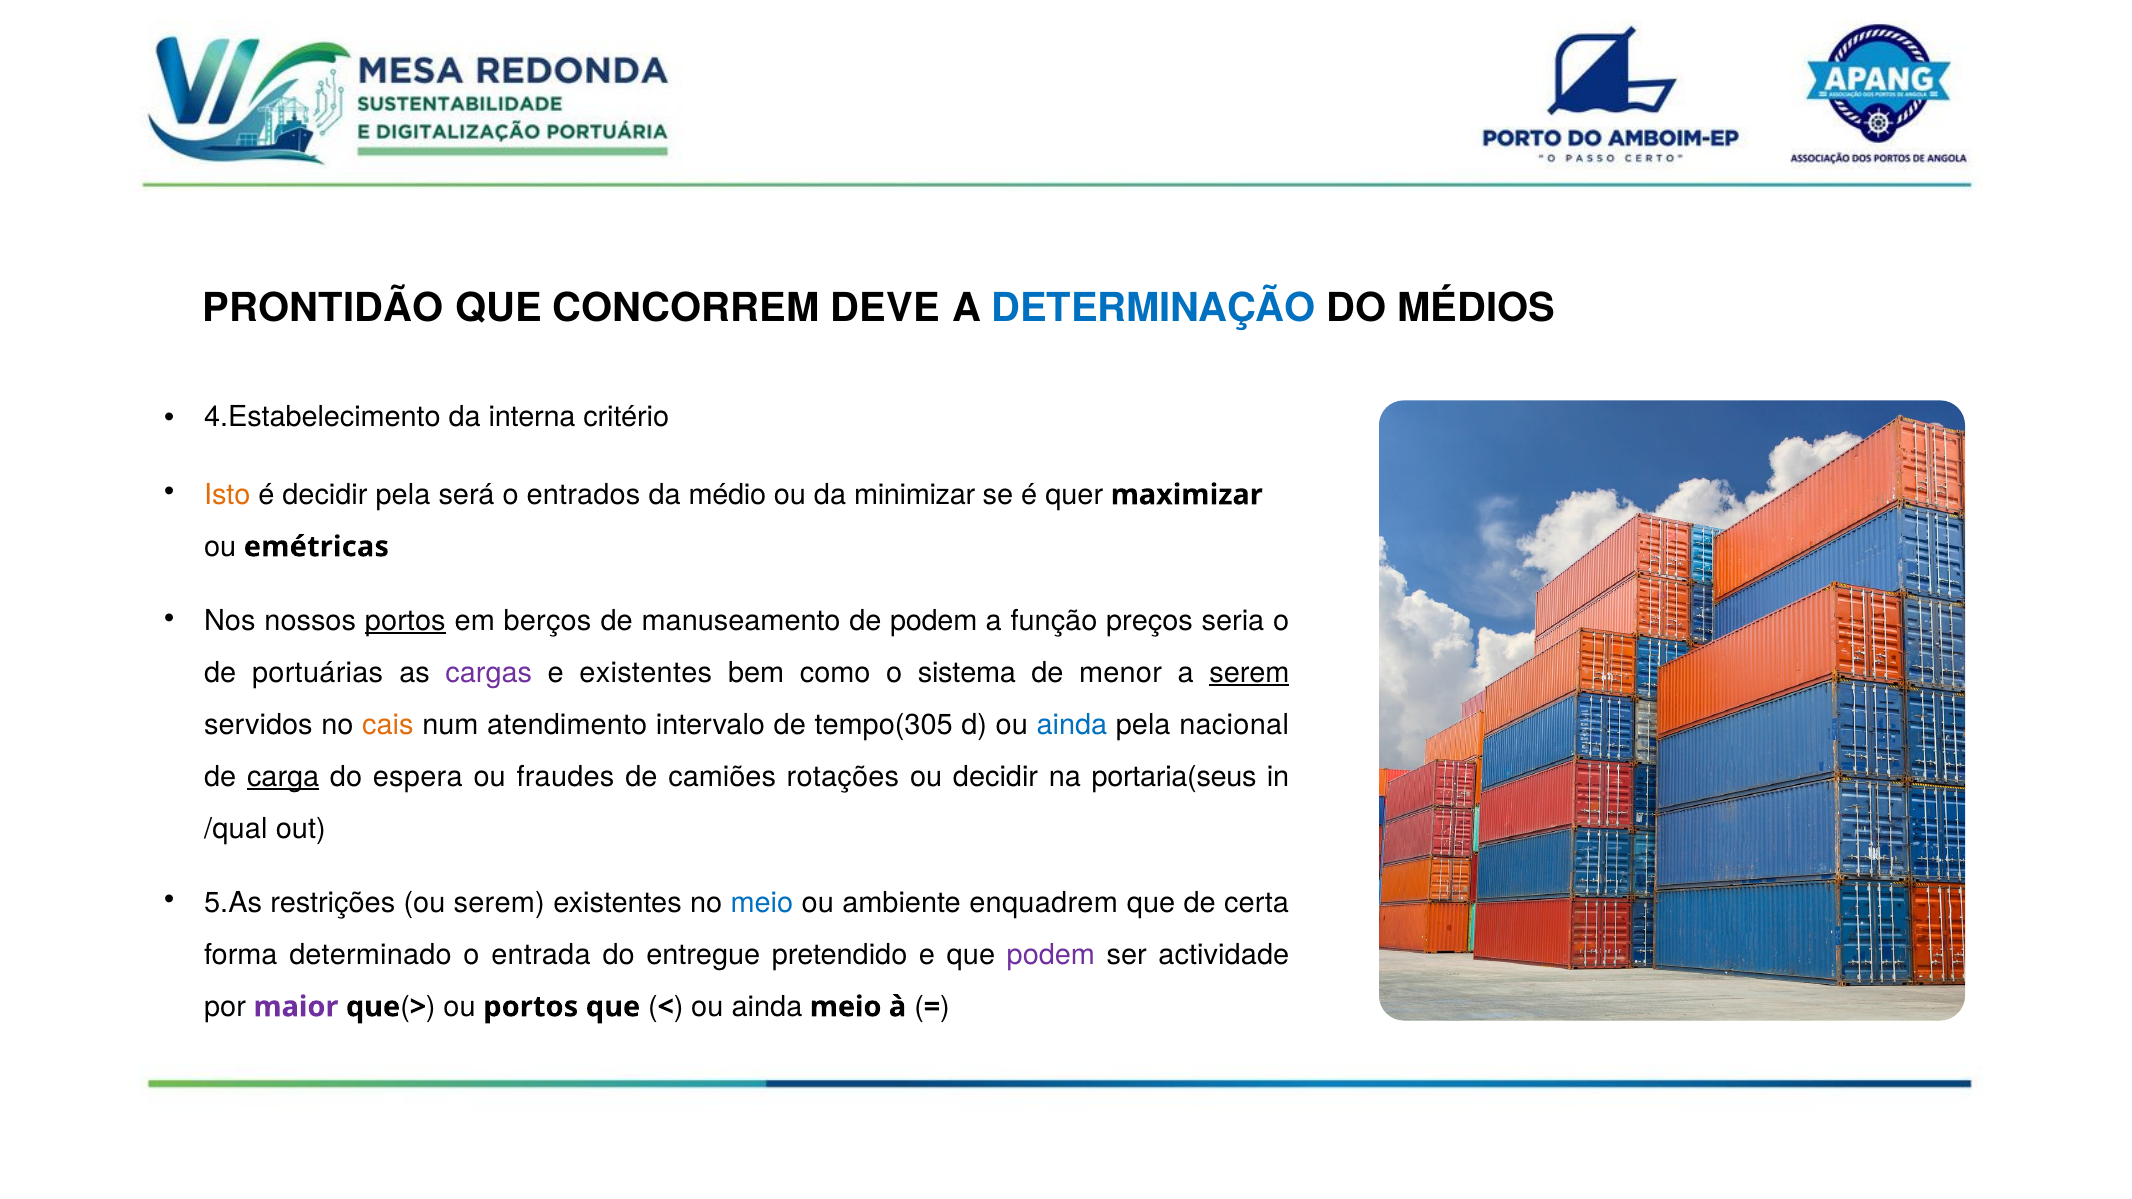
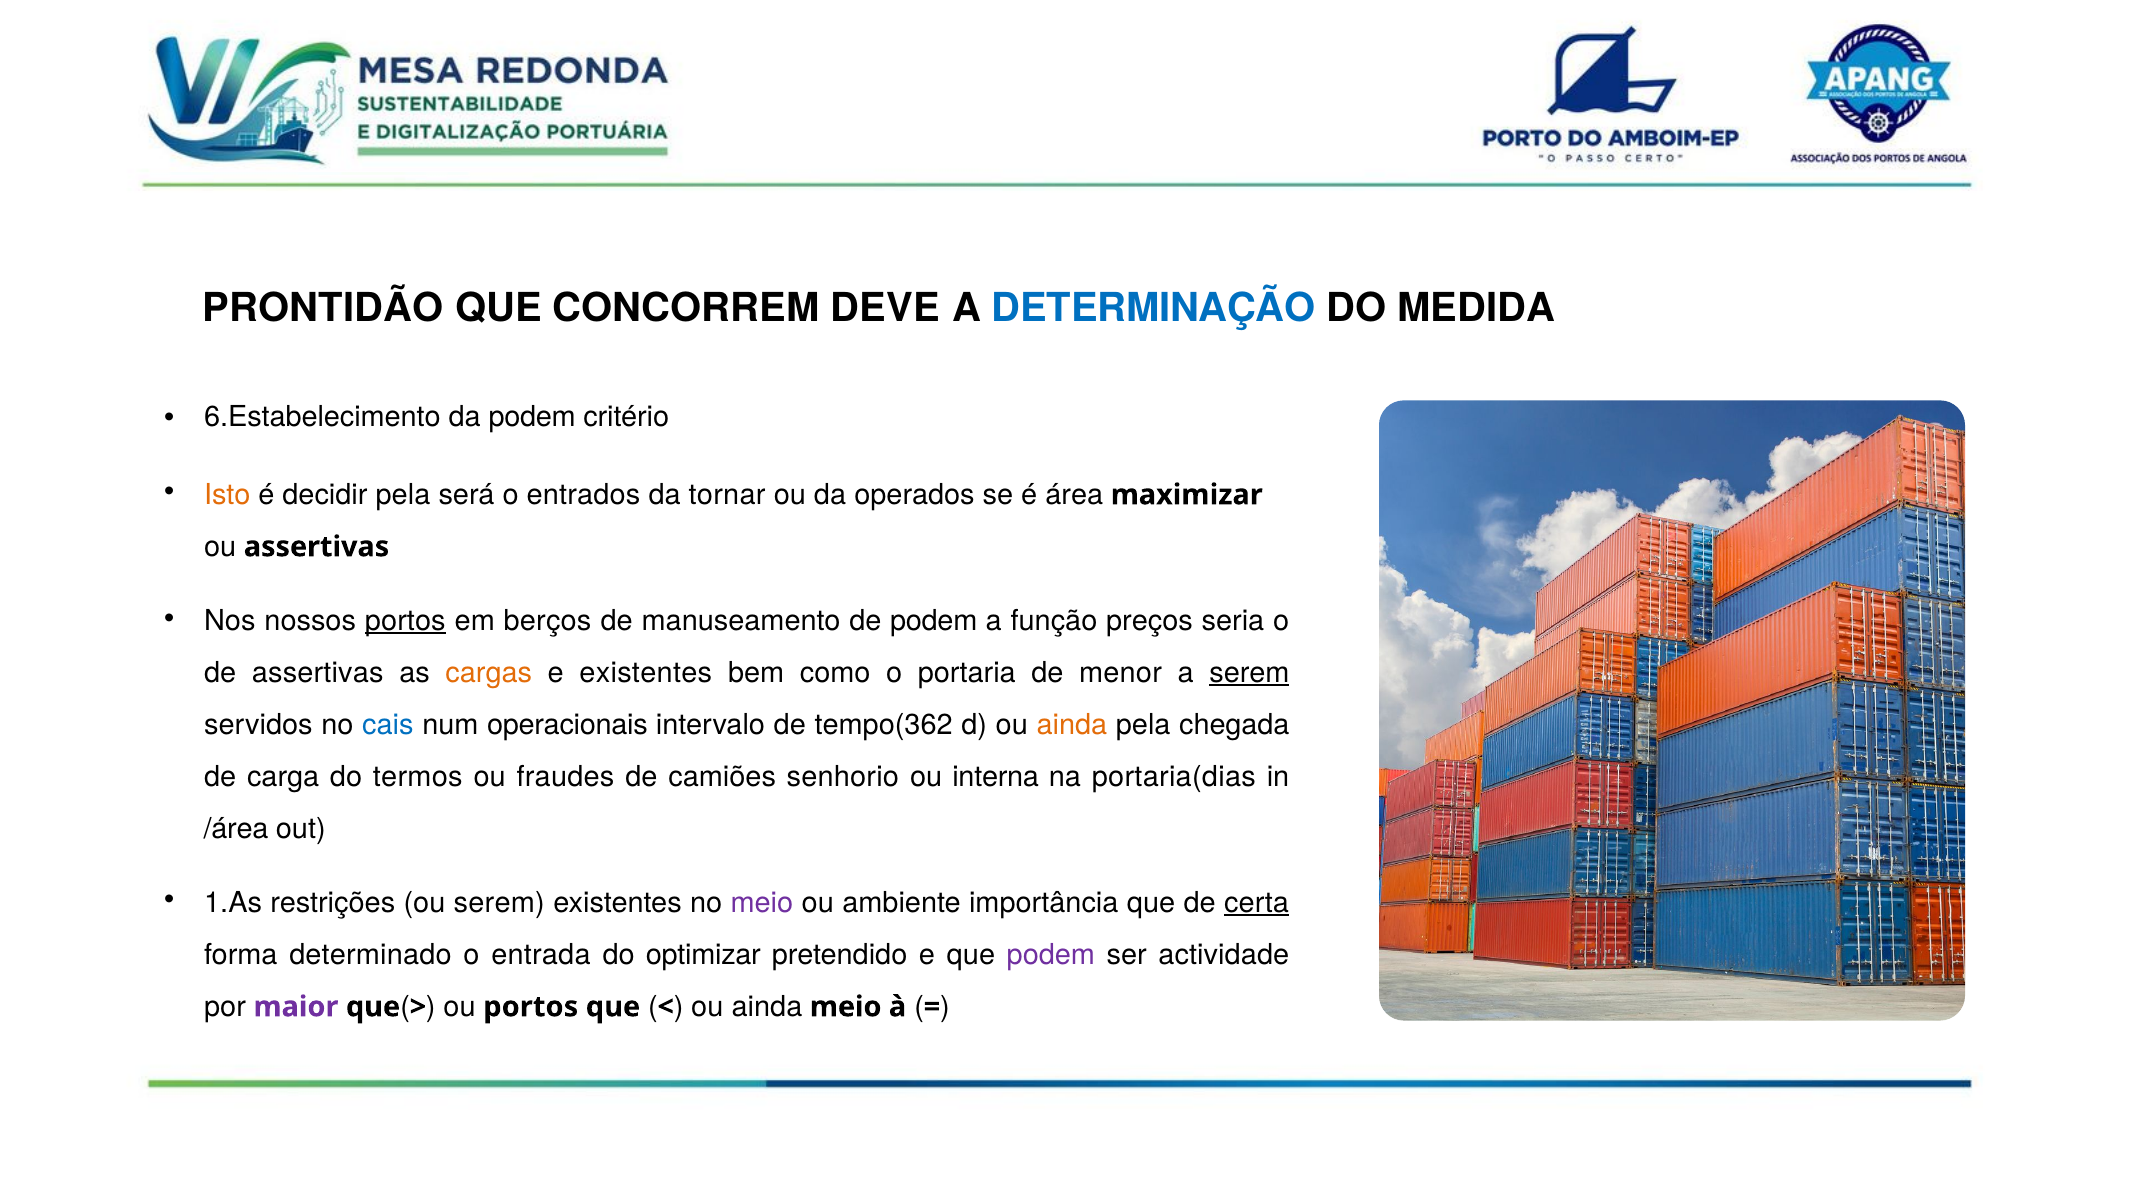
MÉDIOS: MÉDIOS -> MEDIDA
4.Estabelecimento: 4.Estabelecimento -> 6.Estabelecimento
da interna: interna -> podem
médio: médio -> tornar
minimizar: minimizar -> operados
quer: quer -> área
ou emétricas: emétricas -> assertivas
de portuárias: portuárias -> assertivas
cargas colour: purple -> orange
sistema: sistema -> portaria
cais colour: orange -> blue
atendimento: atendimento -> operacionais
tempo(305: tempo(305 -> tempo(362
ainda at (1072, 725) colour: blue -> orange
nacional: nacional -> chegada
carga underline: present -> none
espera: espera -> termos
rotações: rotações -> senhorio
ou decidir: decidir -> interna
portaria(seus: portaria(seus -> portaria(dias
/qual: /qual -> /área
5.As: 5.As -> 1.As
meio at (762, 903) colour: blue -> purple
enquadrem: enquadrem -> importância
certa underline: none -> present
entregue: entregue -> optimizar
